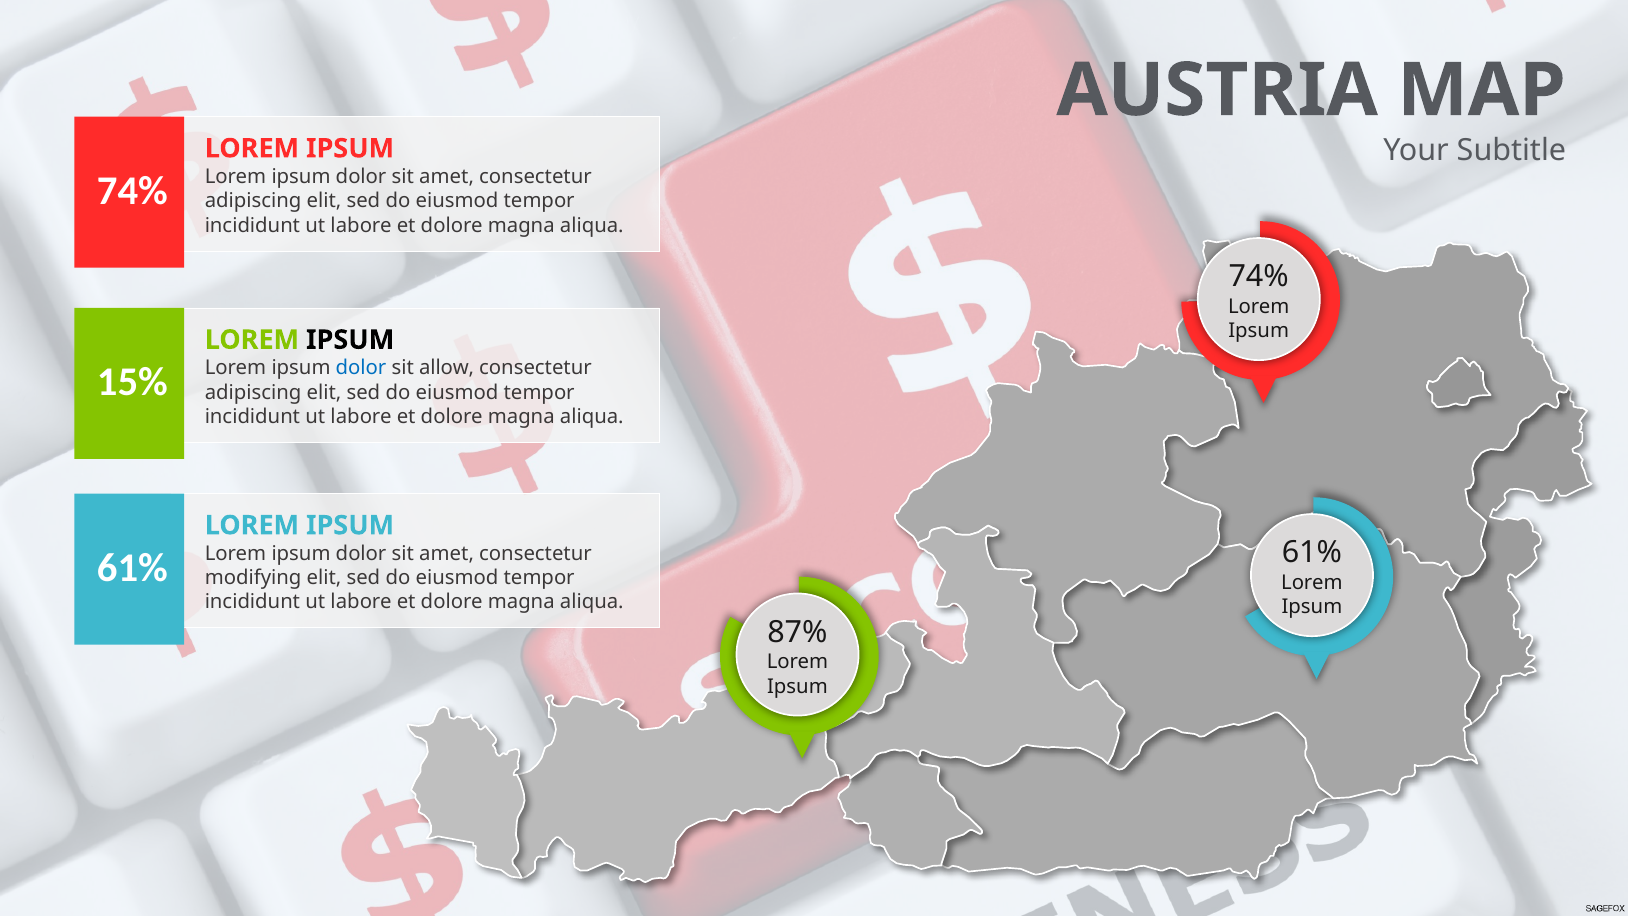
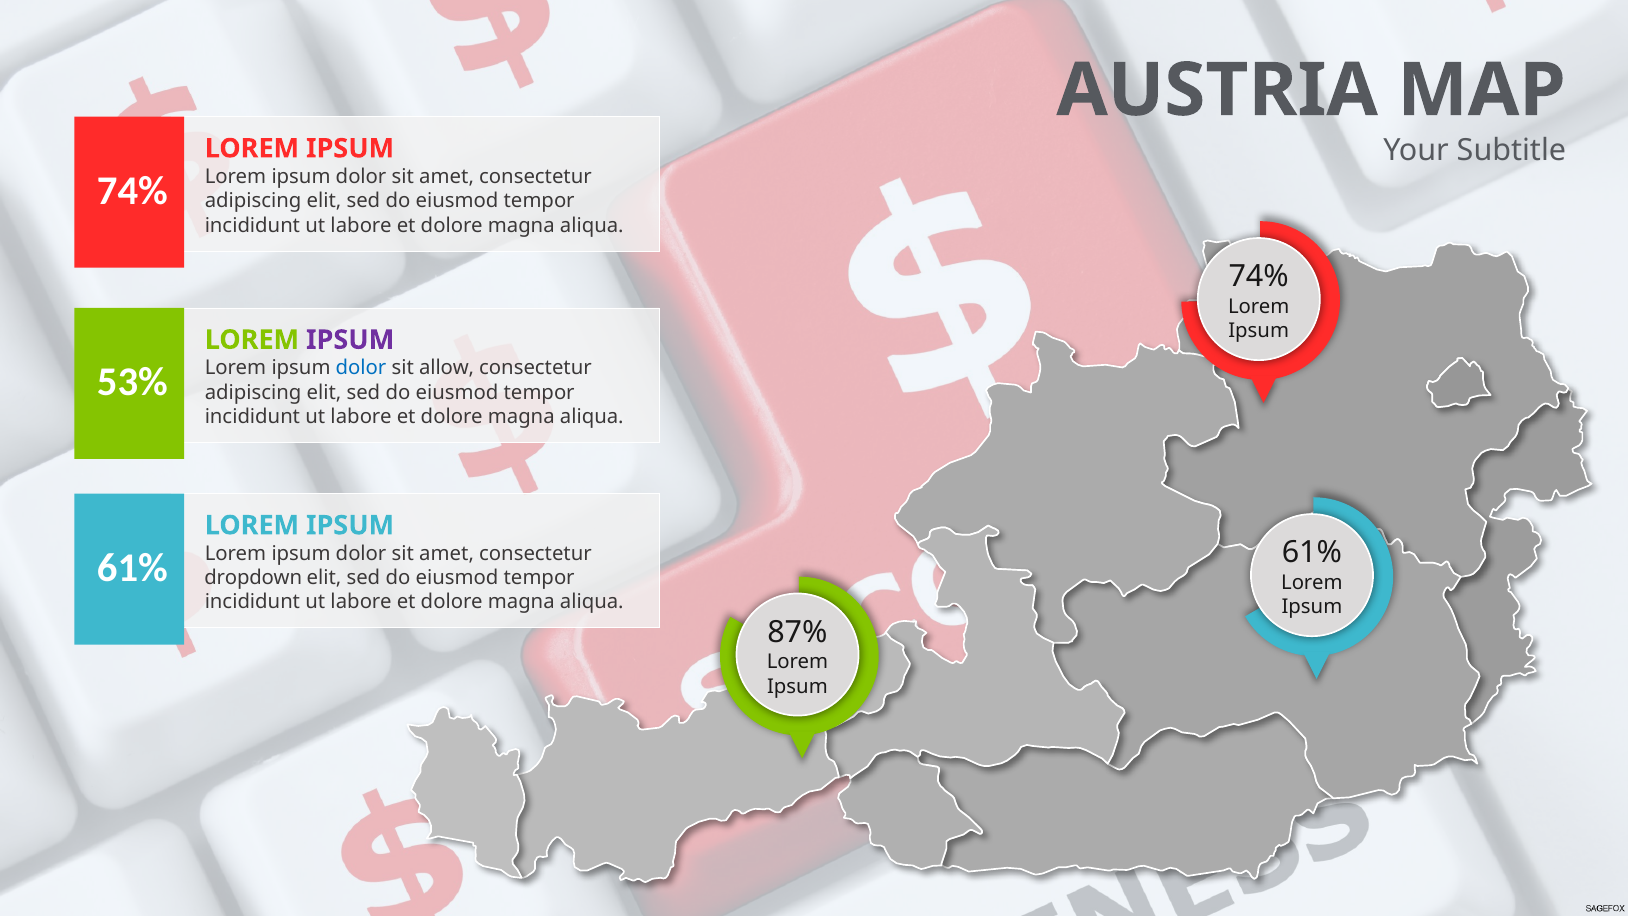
IPSUM at (350, 340) colour: black -> purple
15%: 15% -> 53%
modifying: modifying -> dropdown
